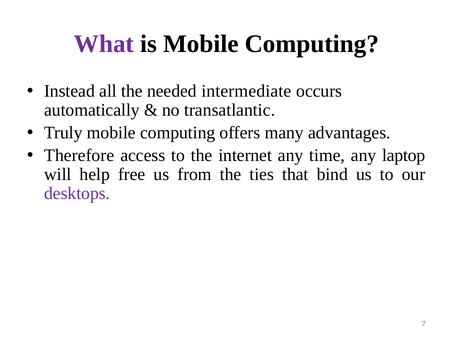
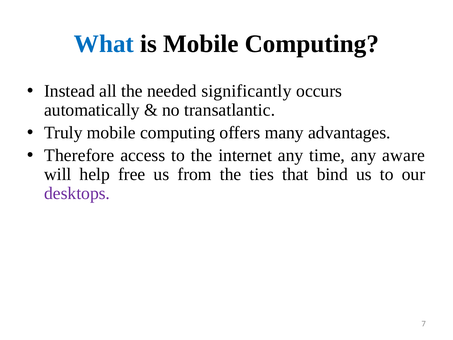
What colour: purple -> blue
intermediate: intermediate -> significantly
laptop: laptop -> aware
